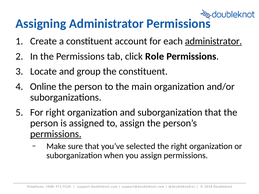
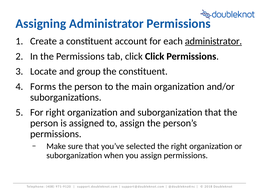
click Role: Role -> Click
Online: Online -> Forms
permissions at (56, 134) underline: present -> none
